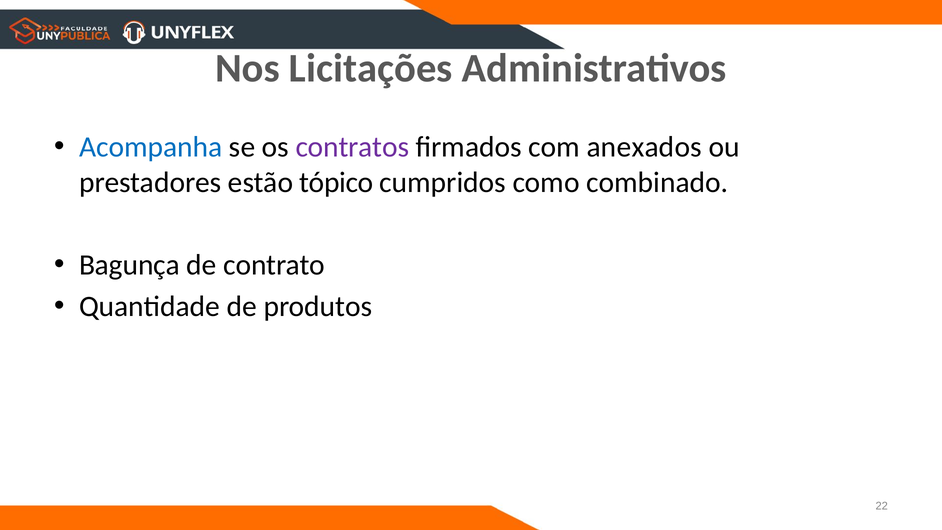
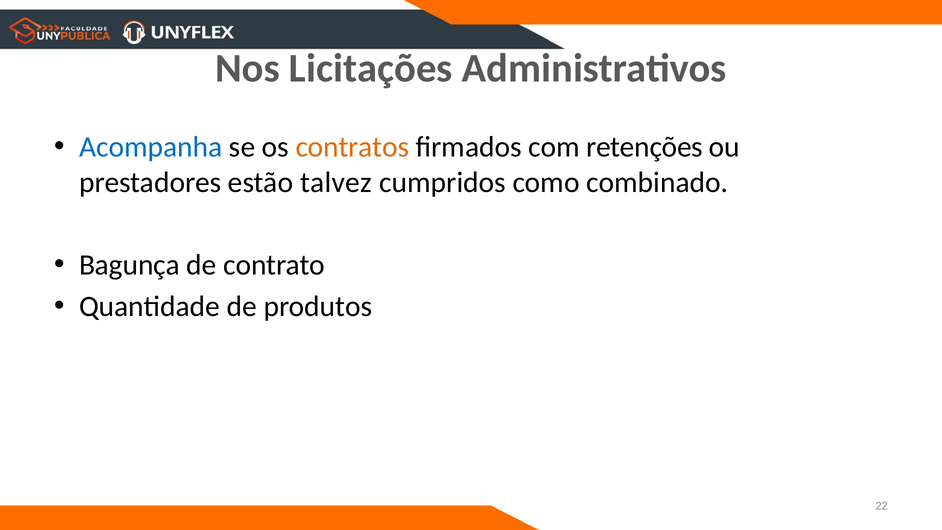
contratos colour: purple -> orange
anexados: anexados -> retenções
tópico: tópico -> talvez
